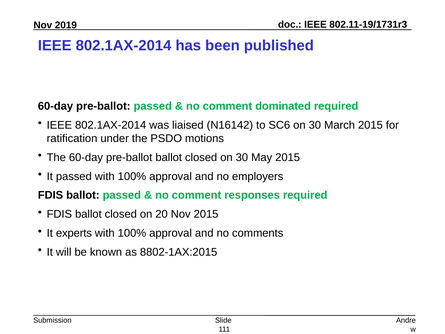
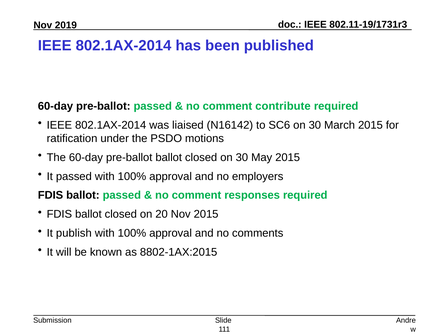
dominated: dominated -> contribute
experts: experts -> publish
